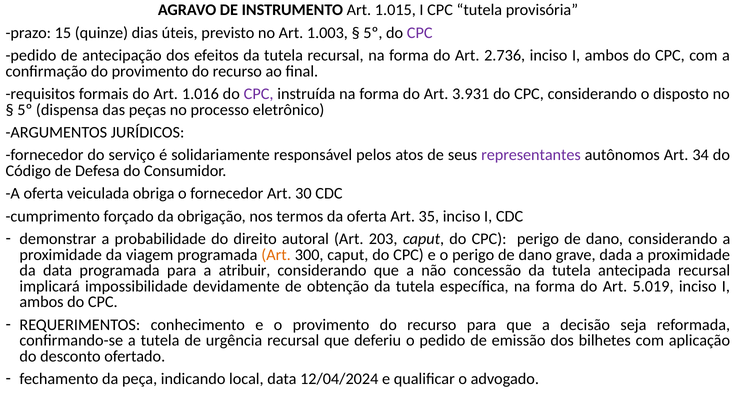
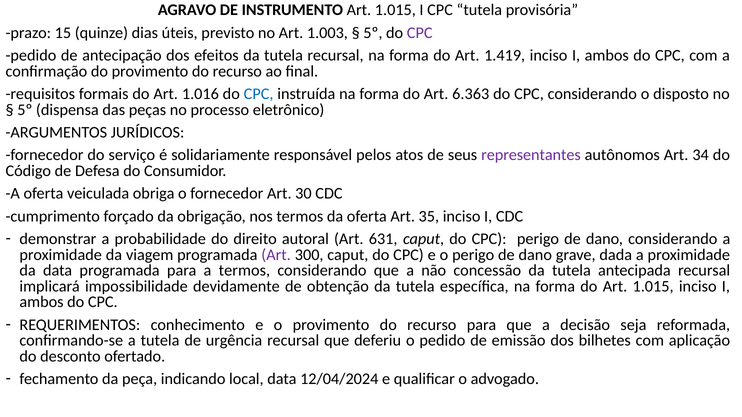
2.736: 2.736 -> 1.419
CPC at (259, 94) colour: purple -> blue
3.931: 3.931 -> 6.363
203: 203 -> 631
Art at (276, 255) colour: orange -> purple
a atribuir: atribuir -> termos
do Art 5.019: 5.019 -> 1.015
